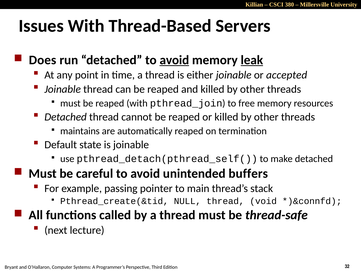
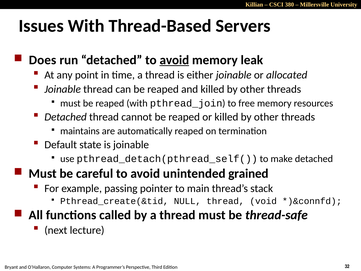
leak underline: present -> none
accepted: accepted -> allocated
buffers: buffers -> grained
